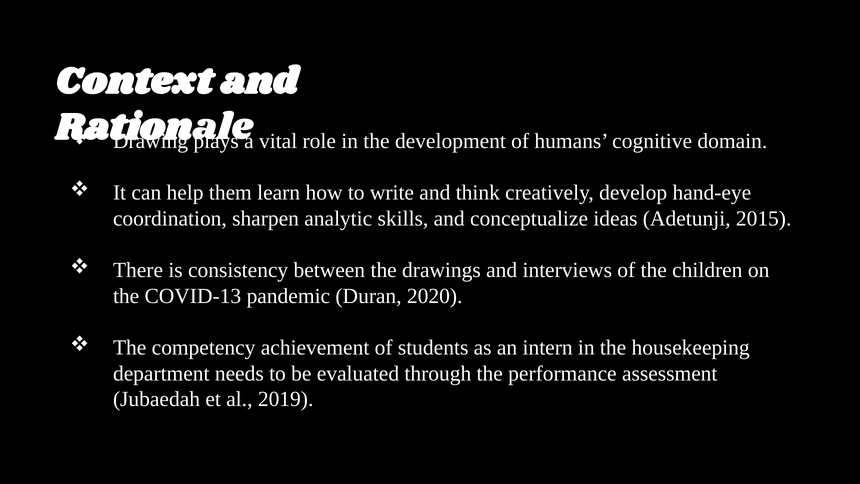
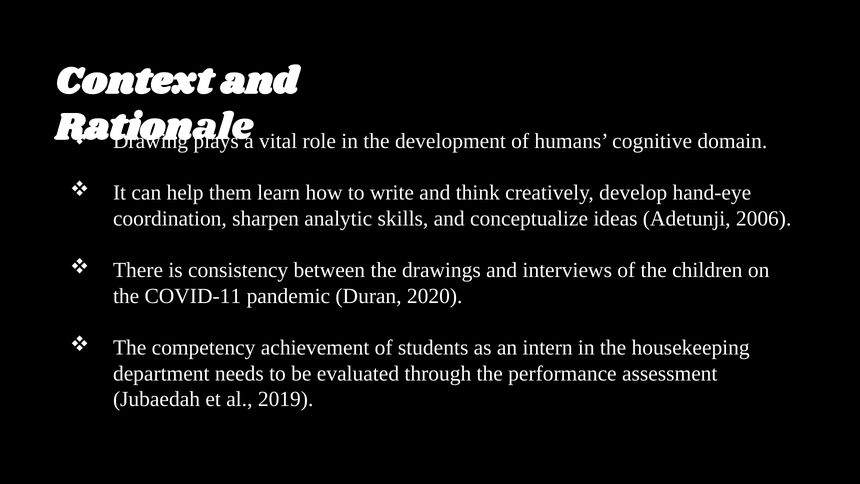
2015: 2015 -> 2006
COVID-13: COVID-13 -> COVID-11
